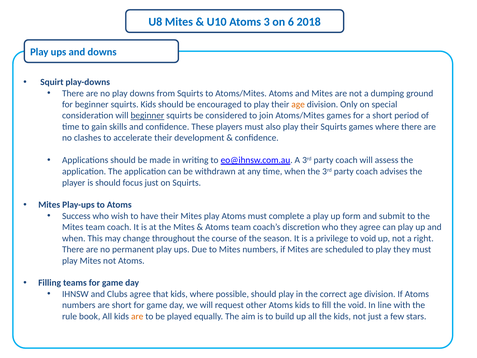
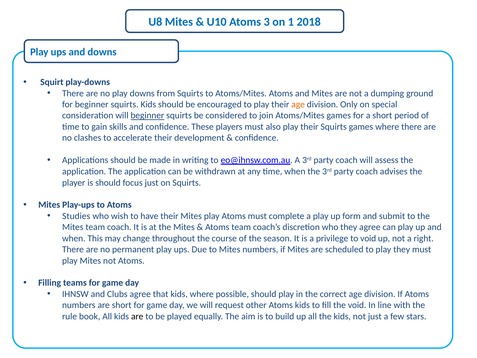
6: 6 -> 1
Success: Success -> Studies
are at (137, 316) colour: orange -> black
